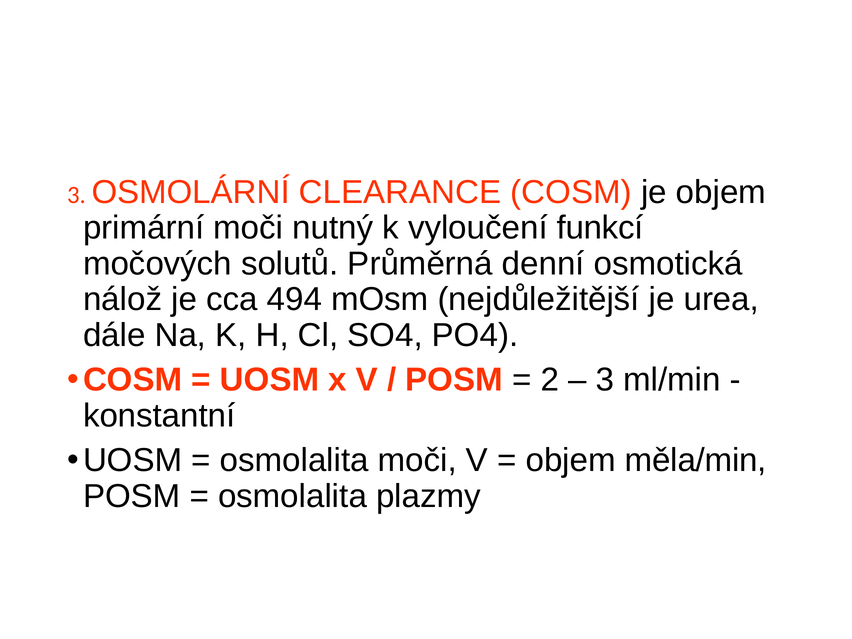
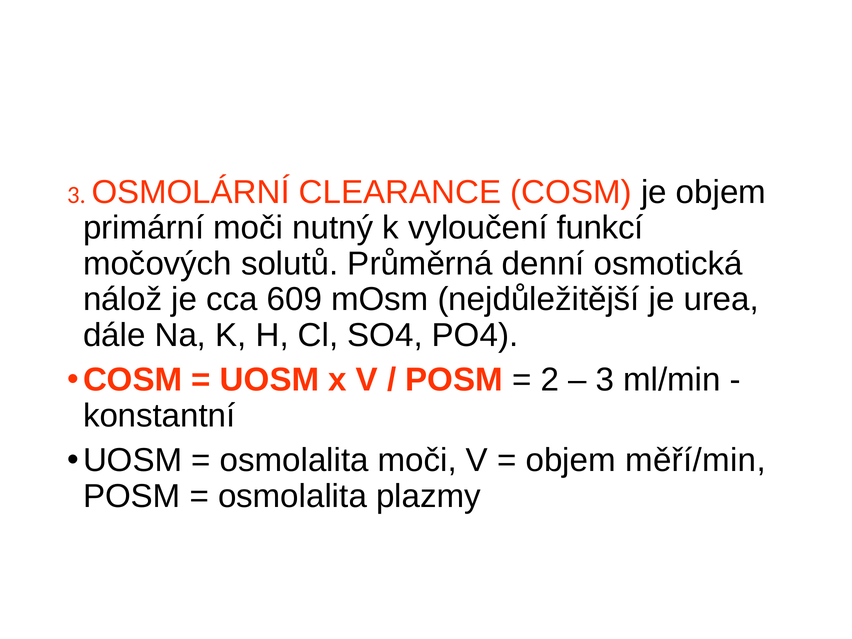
494: 494 -> 609
měla/min: měla/min -> měří/min
